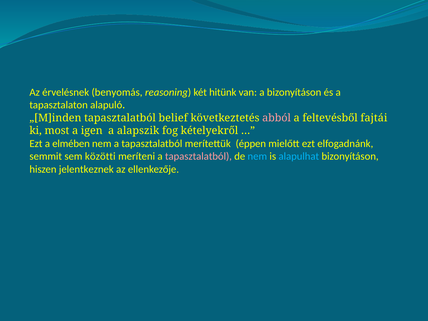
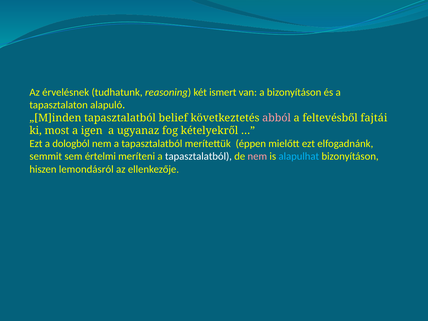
benyomás: benyomás -> tudhatunk
hitünk: hitünk -> ismert
alapszik: alapszik -> ugyanaz
elmében: elmében -> dologból
közötti: közötti -> értelmi
tapasztalatból at (198, 156) colour: pink -> white
nem at (257, 156) colour: light blue -> pink
jelentkeznek: jelentkeznek -> lemondásról
